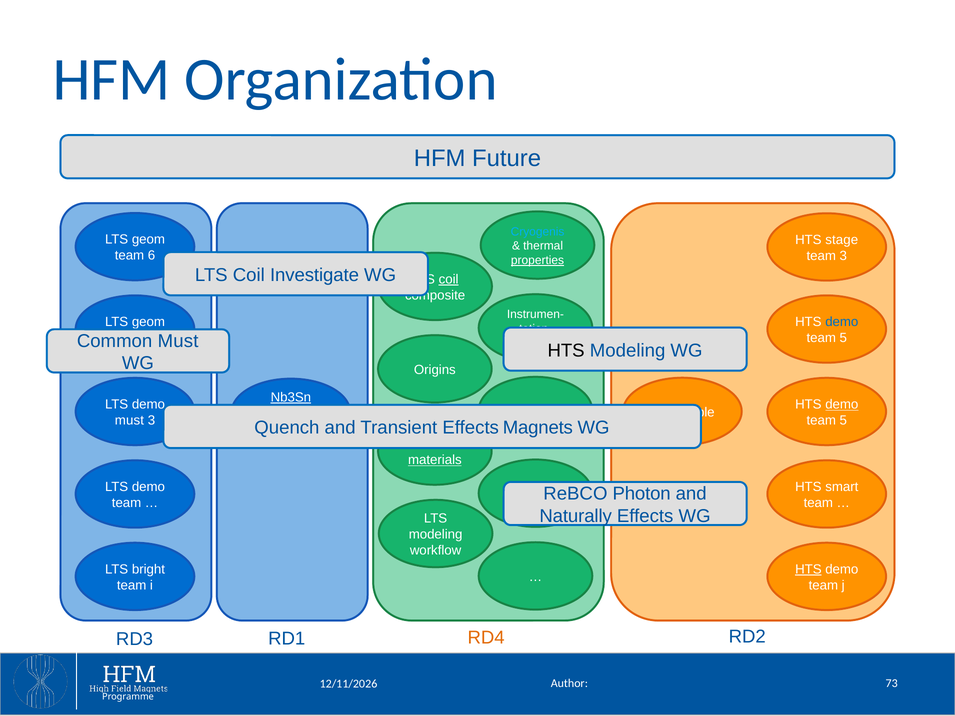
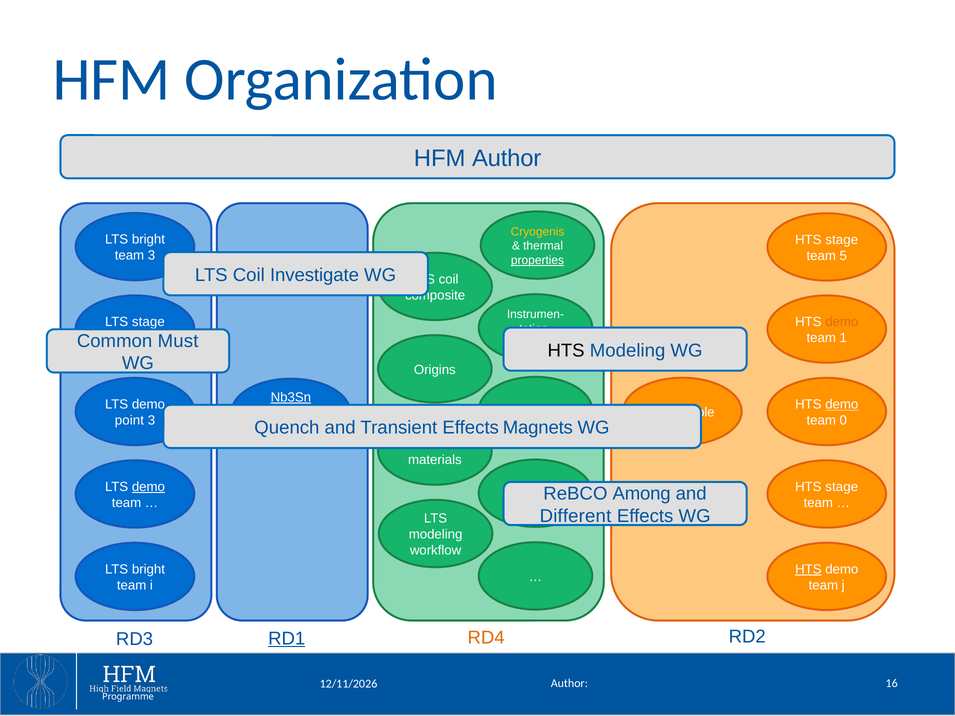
HFM Future: Future -> Author
Cryogenis colour: light blue -> yellow
geom at (148, 240): geom -> bright
team 6: 6 -> 3
team 3: 3 -> 5
coil at (449, 279) underline: present -> none
geom at (148, 322): geom -> stage
demo at (842, 322) colour: blue -> orange
5 at (843, 338): 5 -> 1
must at (129, 421): must -> point
5 at (843, 421): 5 -> 0
materials underline: present -> none
demo at (148, 487) underline: none -> present
smart at (842, 487): smart -> stage
Photon: Photon -> Among
Naturally: Naturally -> Different
RD1 underline: none -> present
73: 73 -> 16
